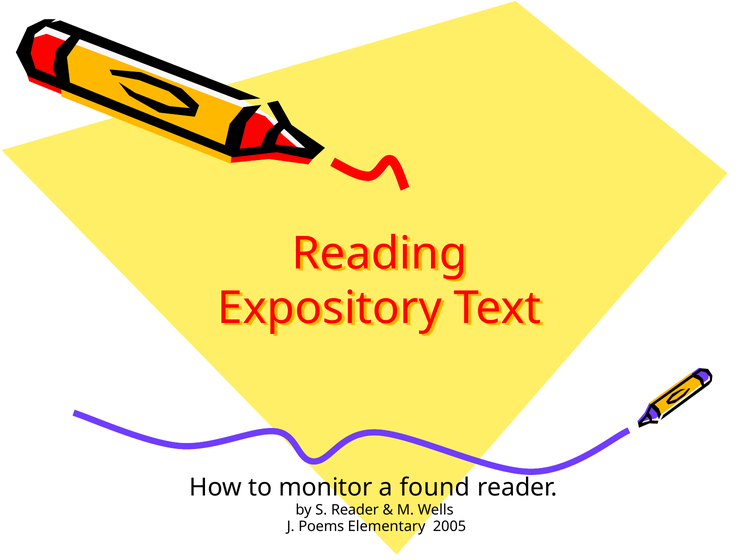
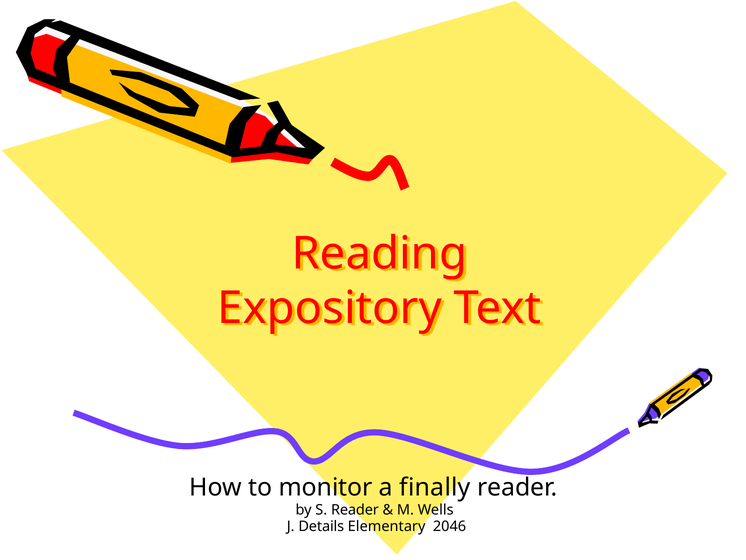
found: found -> finally
Poems: Poems -> Details
2005: 2005 -> 2046
